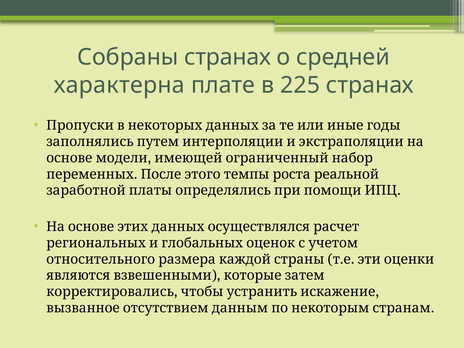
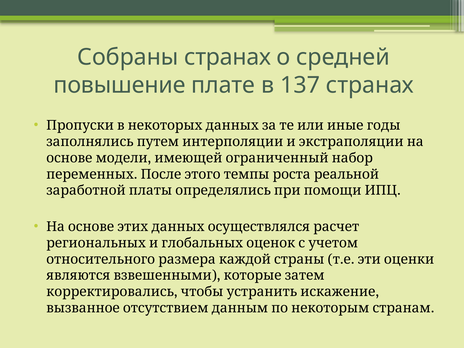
характерна: характерна -> повышение
225: 225 -> 137
